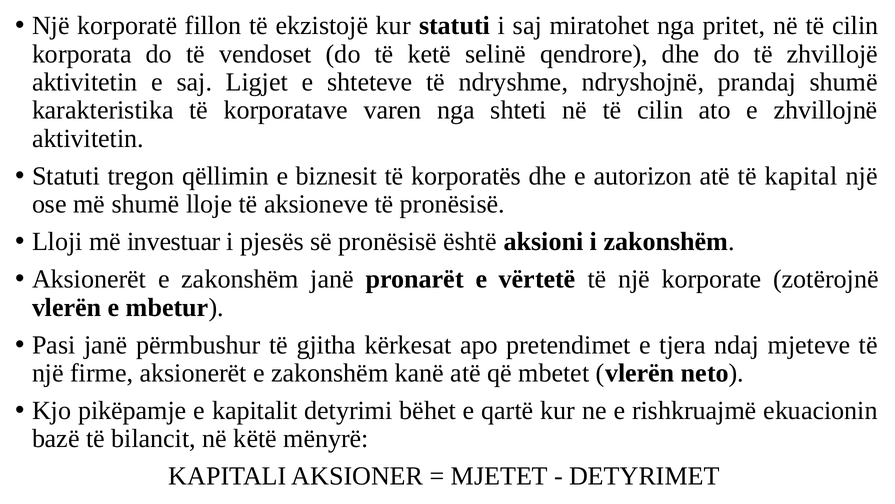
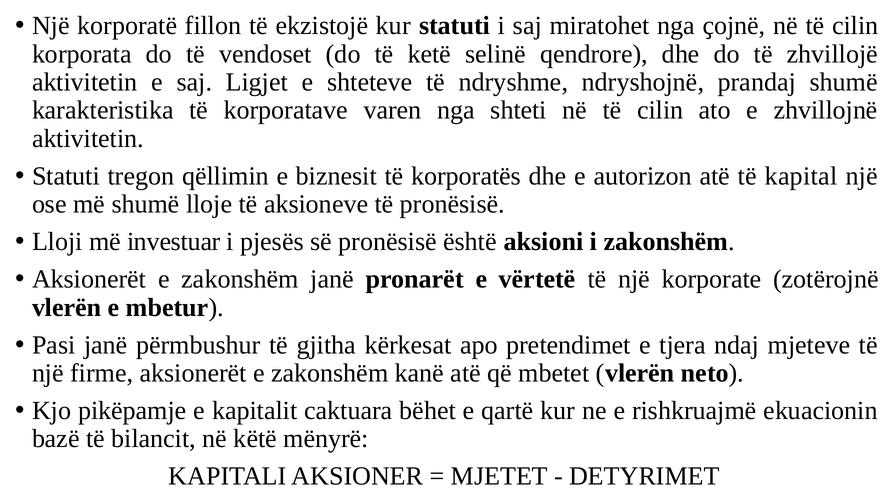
pritet: pritet -> ҫojnë
detyrimi: detyrimi -> caktuara
